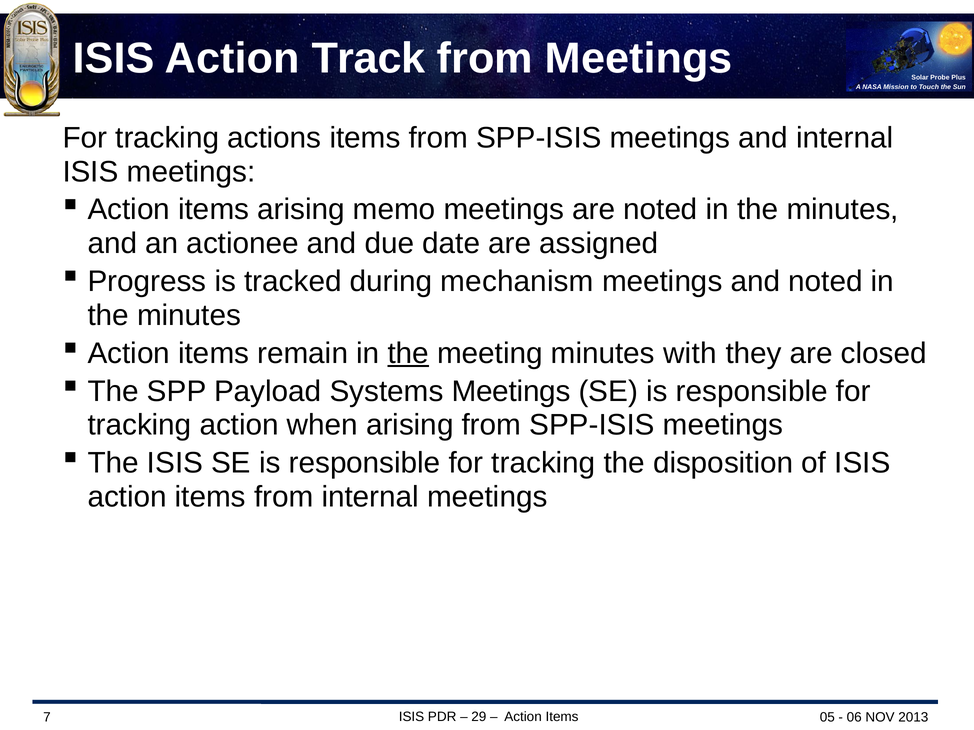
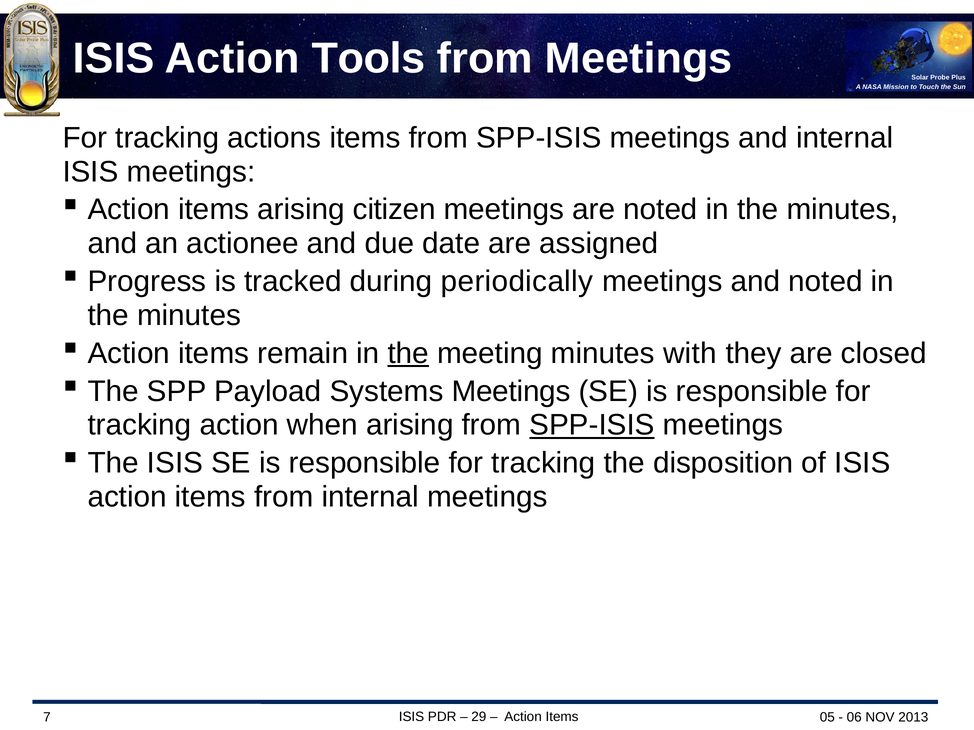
Track: Track -> Tools
memo: memo -> citizen
mechanism: mechanism -> periodically
SPP-ISIS at (592, 425) underline: none -> present
